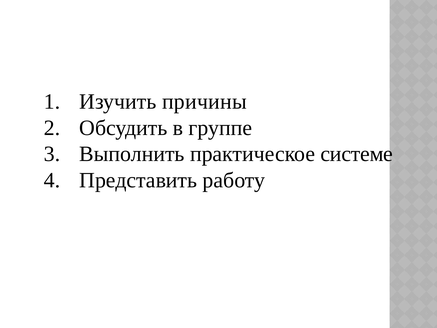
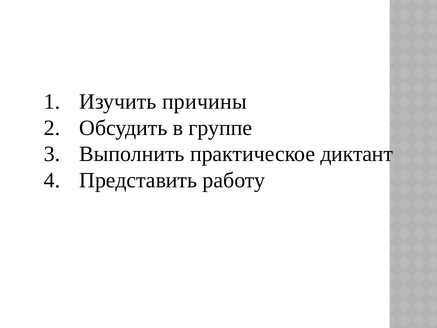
системе: системе -> диктант
